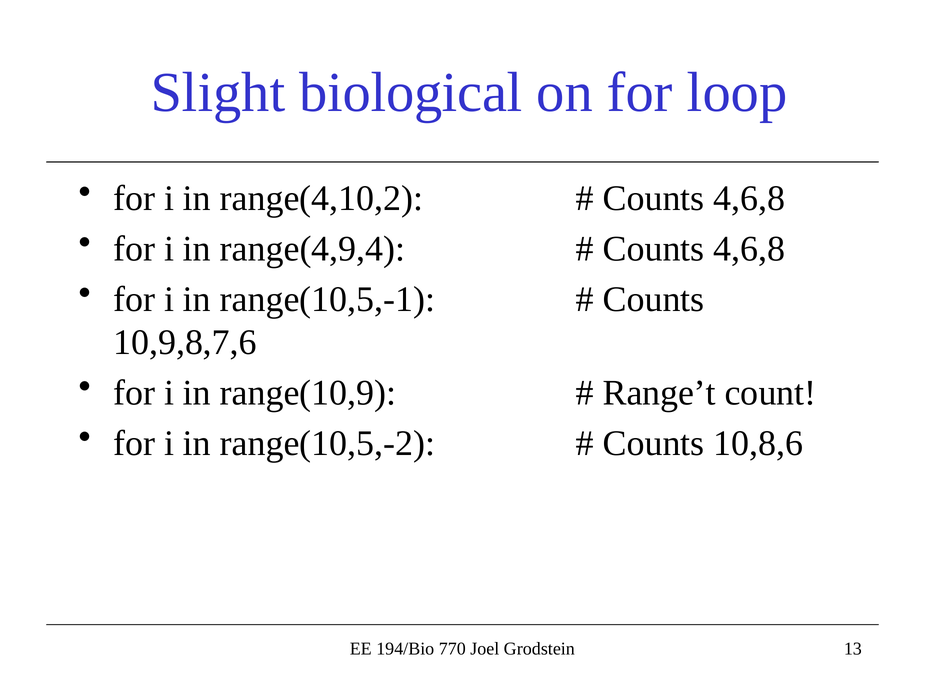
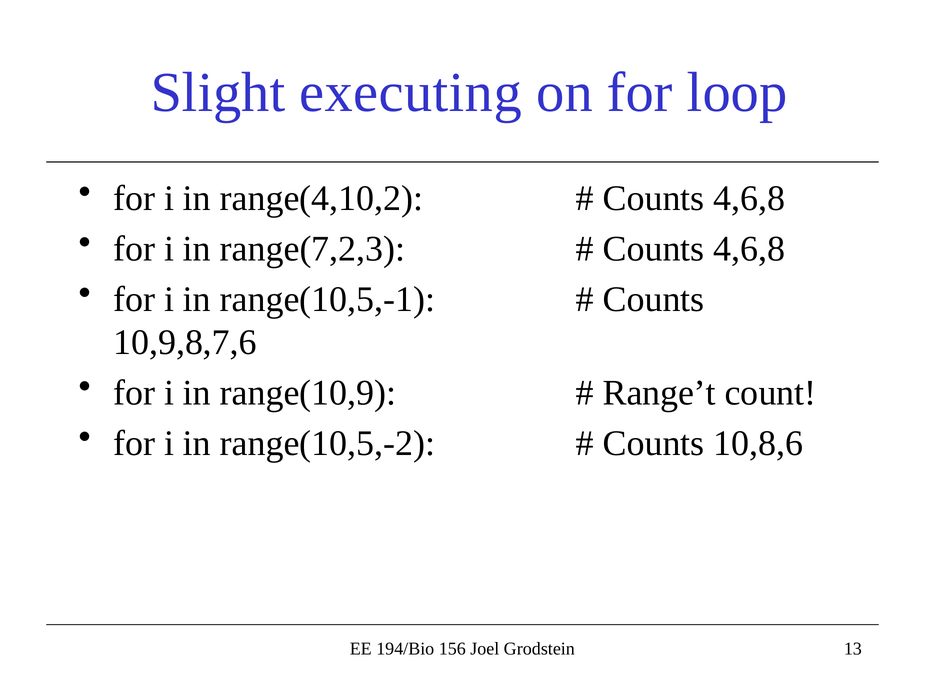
biological: biological -> executing
range(4,9,4: range(4,9,4 -> range(7,2,3
770: 770 -> 156
